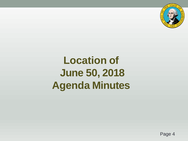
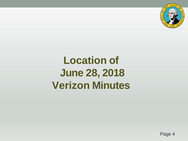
50: 50 -> 28
Agenda: Agenda -> Verizon
